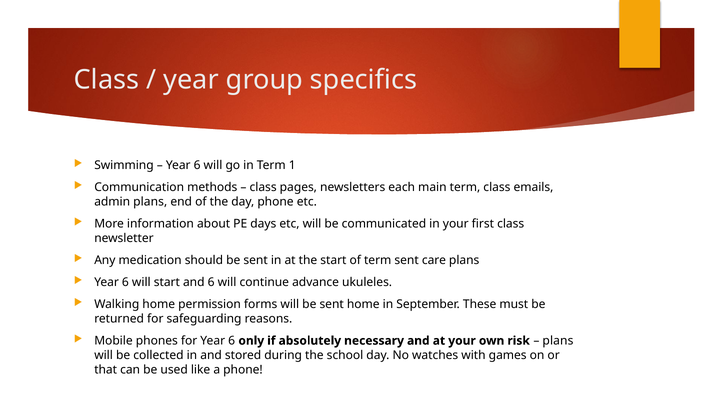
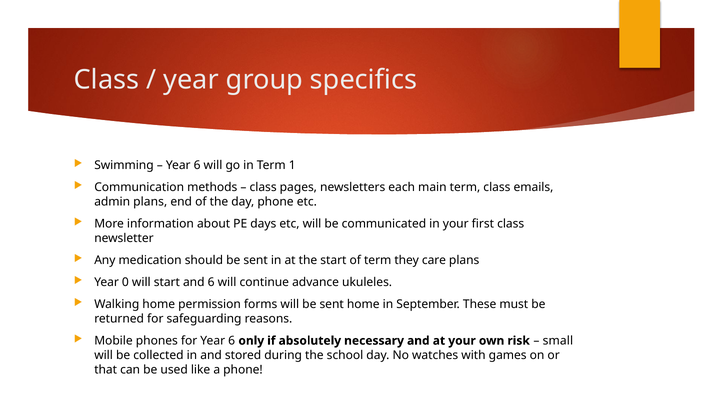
term sent: sent -> they
6 at (125, 282): 6 -> 0
plans at (558, 340): plans -> small
